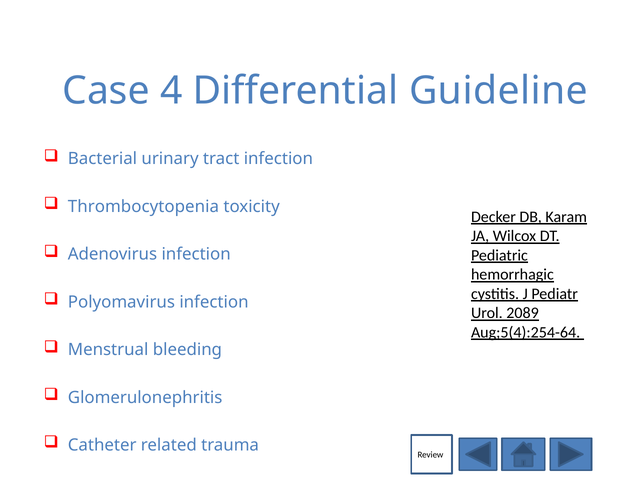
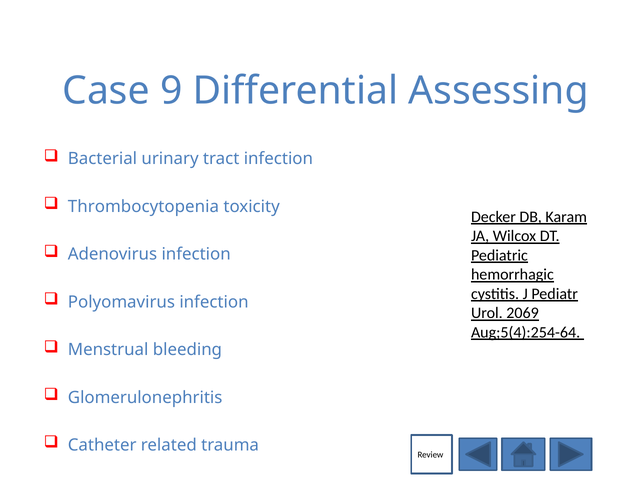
4: 4 -> 9
Guideline: Guideline -> Assessing
2089: 2089 -> 2069
